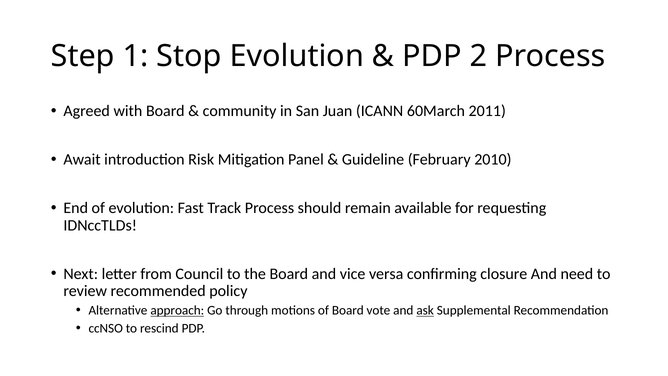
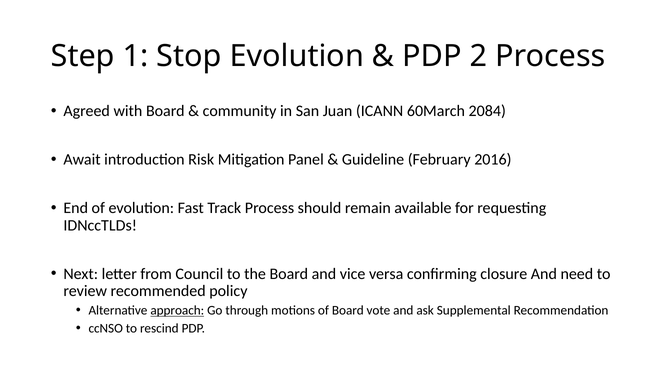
2011: 2011 -> 2084
2010: 2010 -> 2016
ask underline: present -> none
